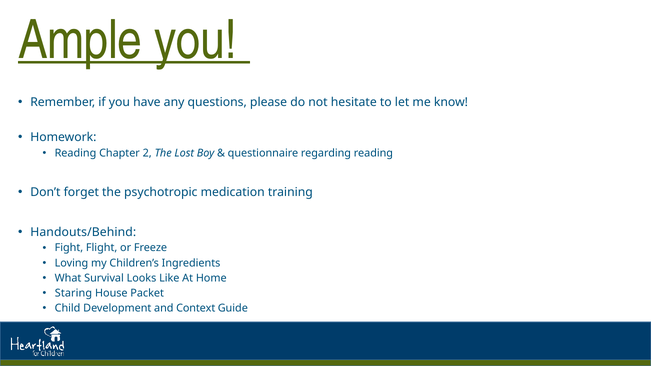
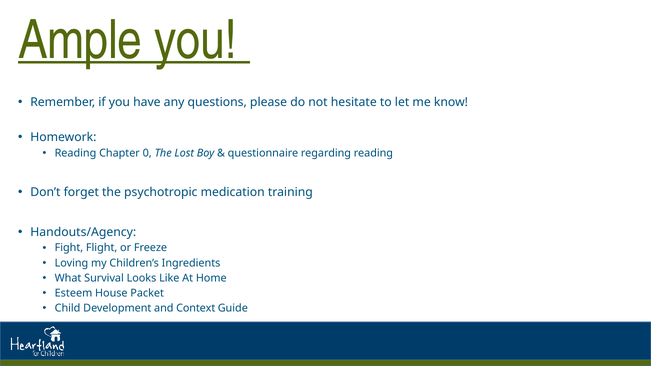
2: 2 -> 0
Handouts/Behind: Handouts/Behind -> Handouts/Agency
Staring: Staring -> Esteem
